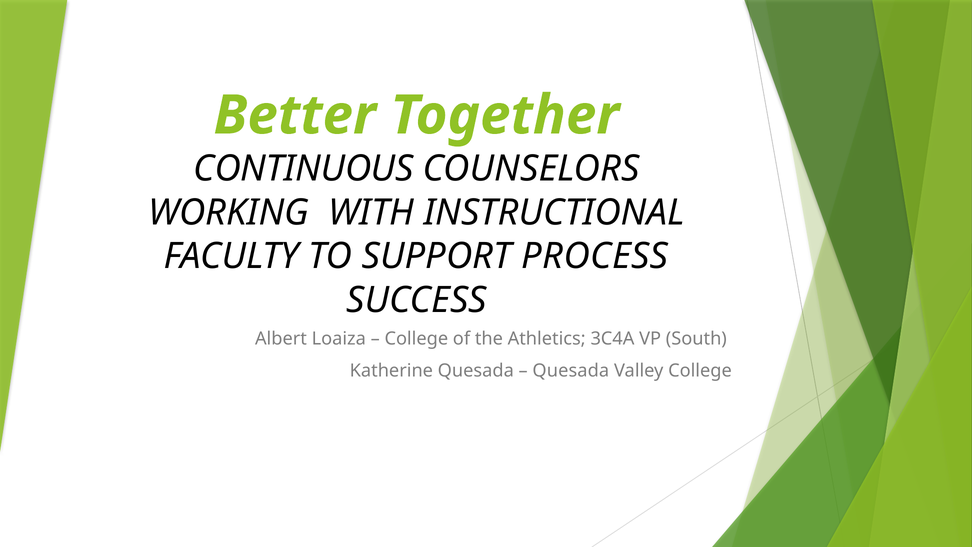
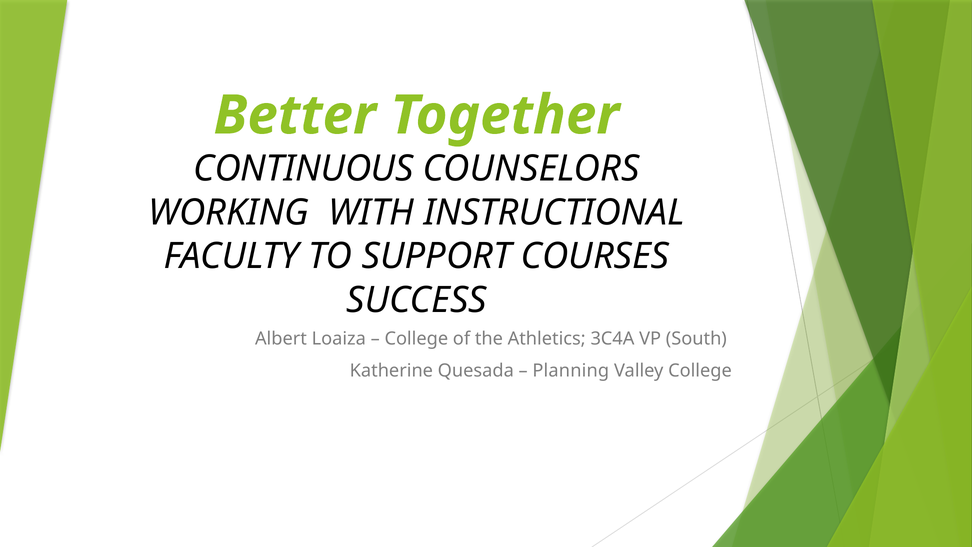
PROCESS: PROCESS -> COURSES
Quesada at (571, 371): Quesada -> Planning
